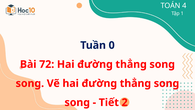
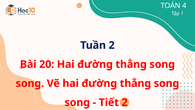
Tuần 0: 0 -> 2
72: 72 -> 20
